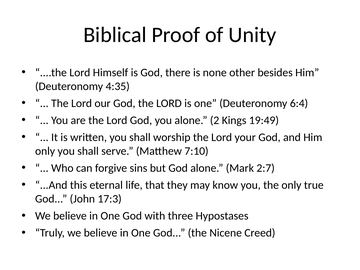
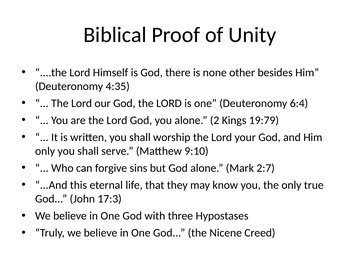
19:49: 19:49 -> 19:79
7:10: 7:10 -> 9:10
